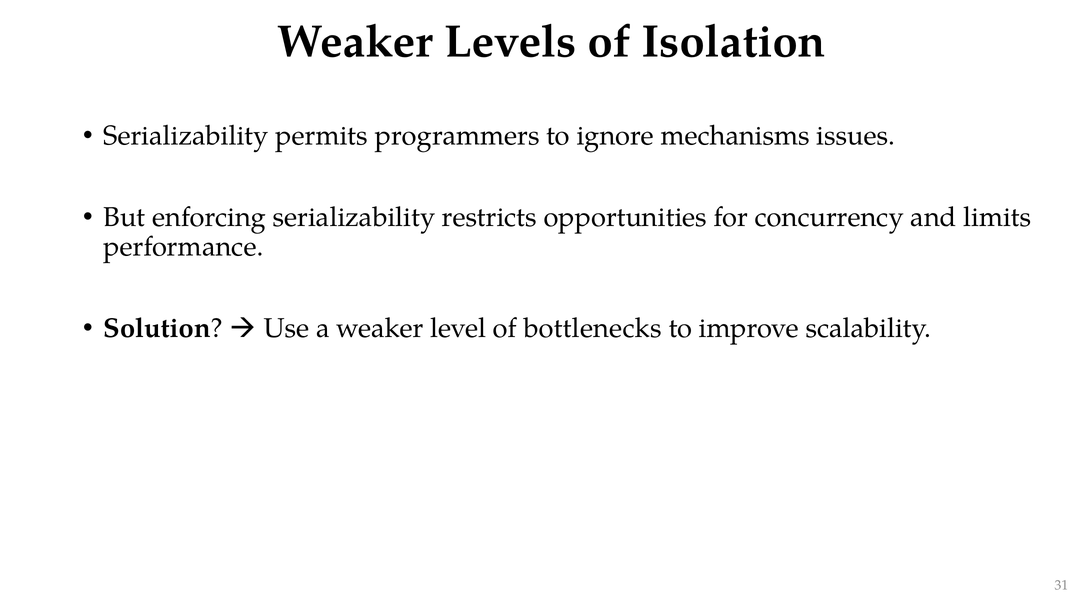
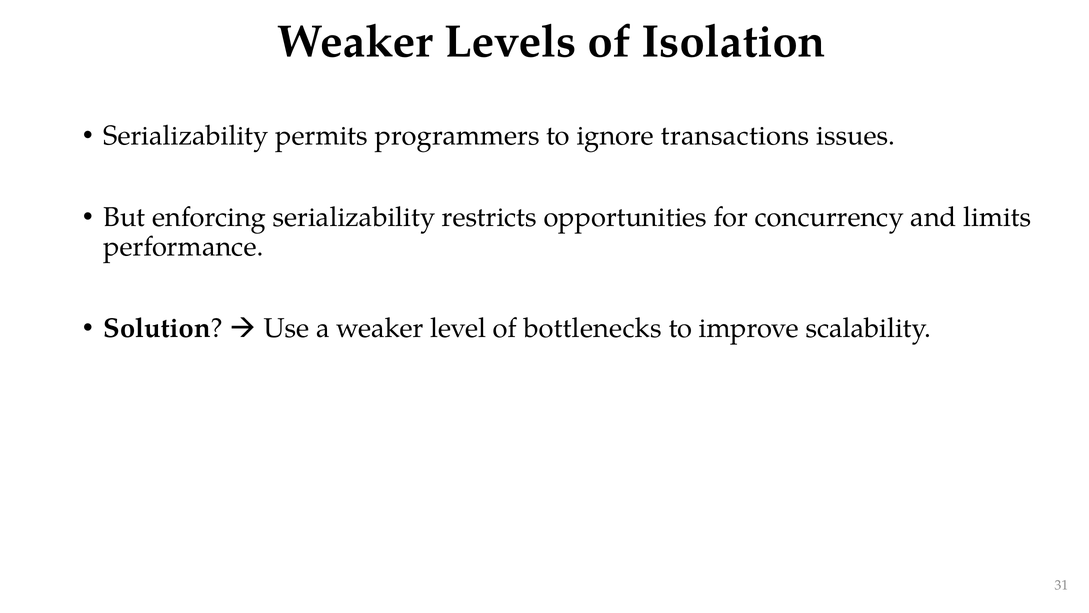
mechanisms: mechanisms -> transactions
